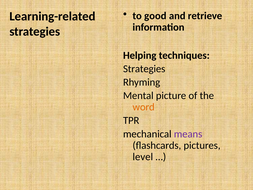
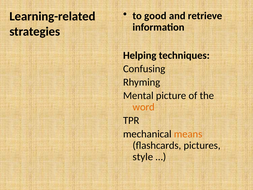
Strategies at (144, 69): Strategies -> Confusing
means colour: purple -> orange
level: level -> style
